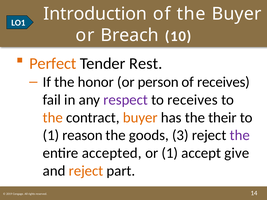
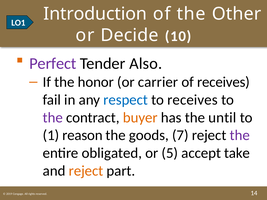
the Buyer: Buyer -> Other
Breach: Breach -> Decide
Perfect colour: orange -> purple
Rest: Rest -> Also
person: person -> carrier
respect colour: purple -> blue
the at (53, 118) colour: orange -> purple
their: their -> until
3: 3 -> 7
accepted: accepted -> obligated
or 1: 1 -> 5
give: give -> take
